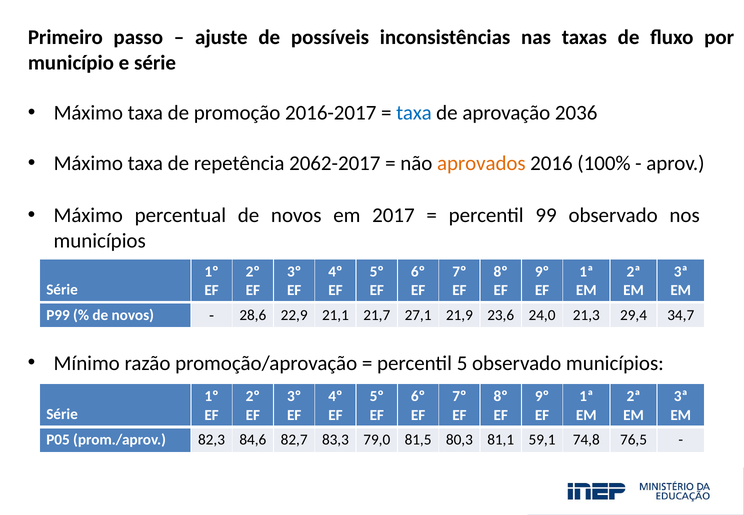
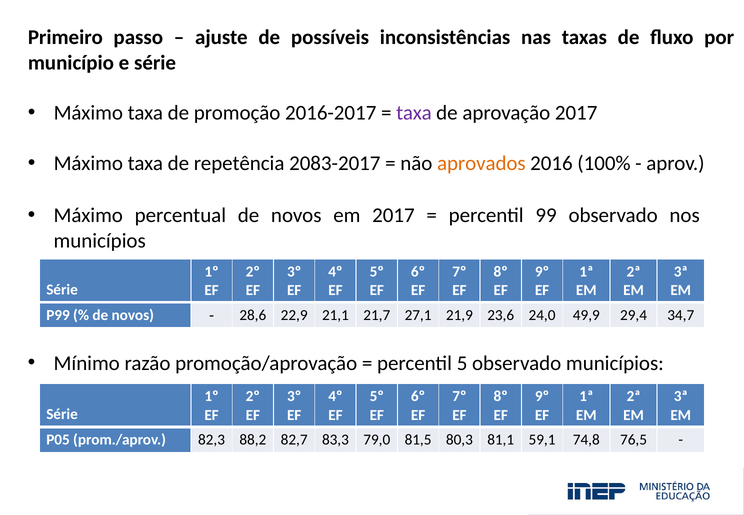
taxa at (414, 113) colour: blue -> purple
aprovação 2036: 2036 -> 2017
2062-2017: 2062-2017 -> 2083-2017
21,3: 21,3 -> 49,9
84,6: 84,6 -> 88,2
